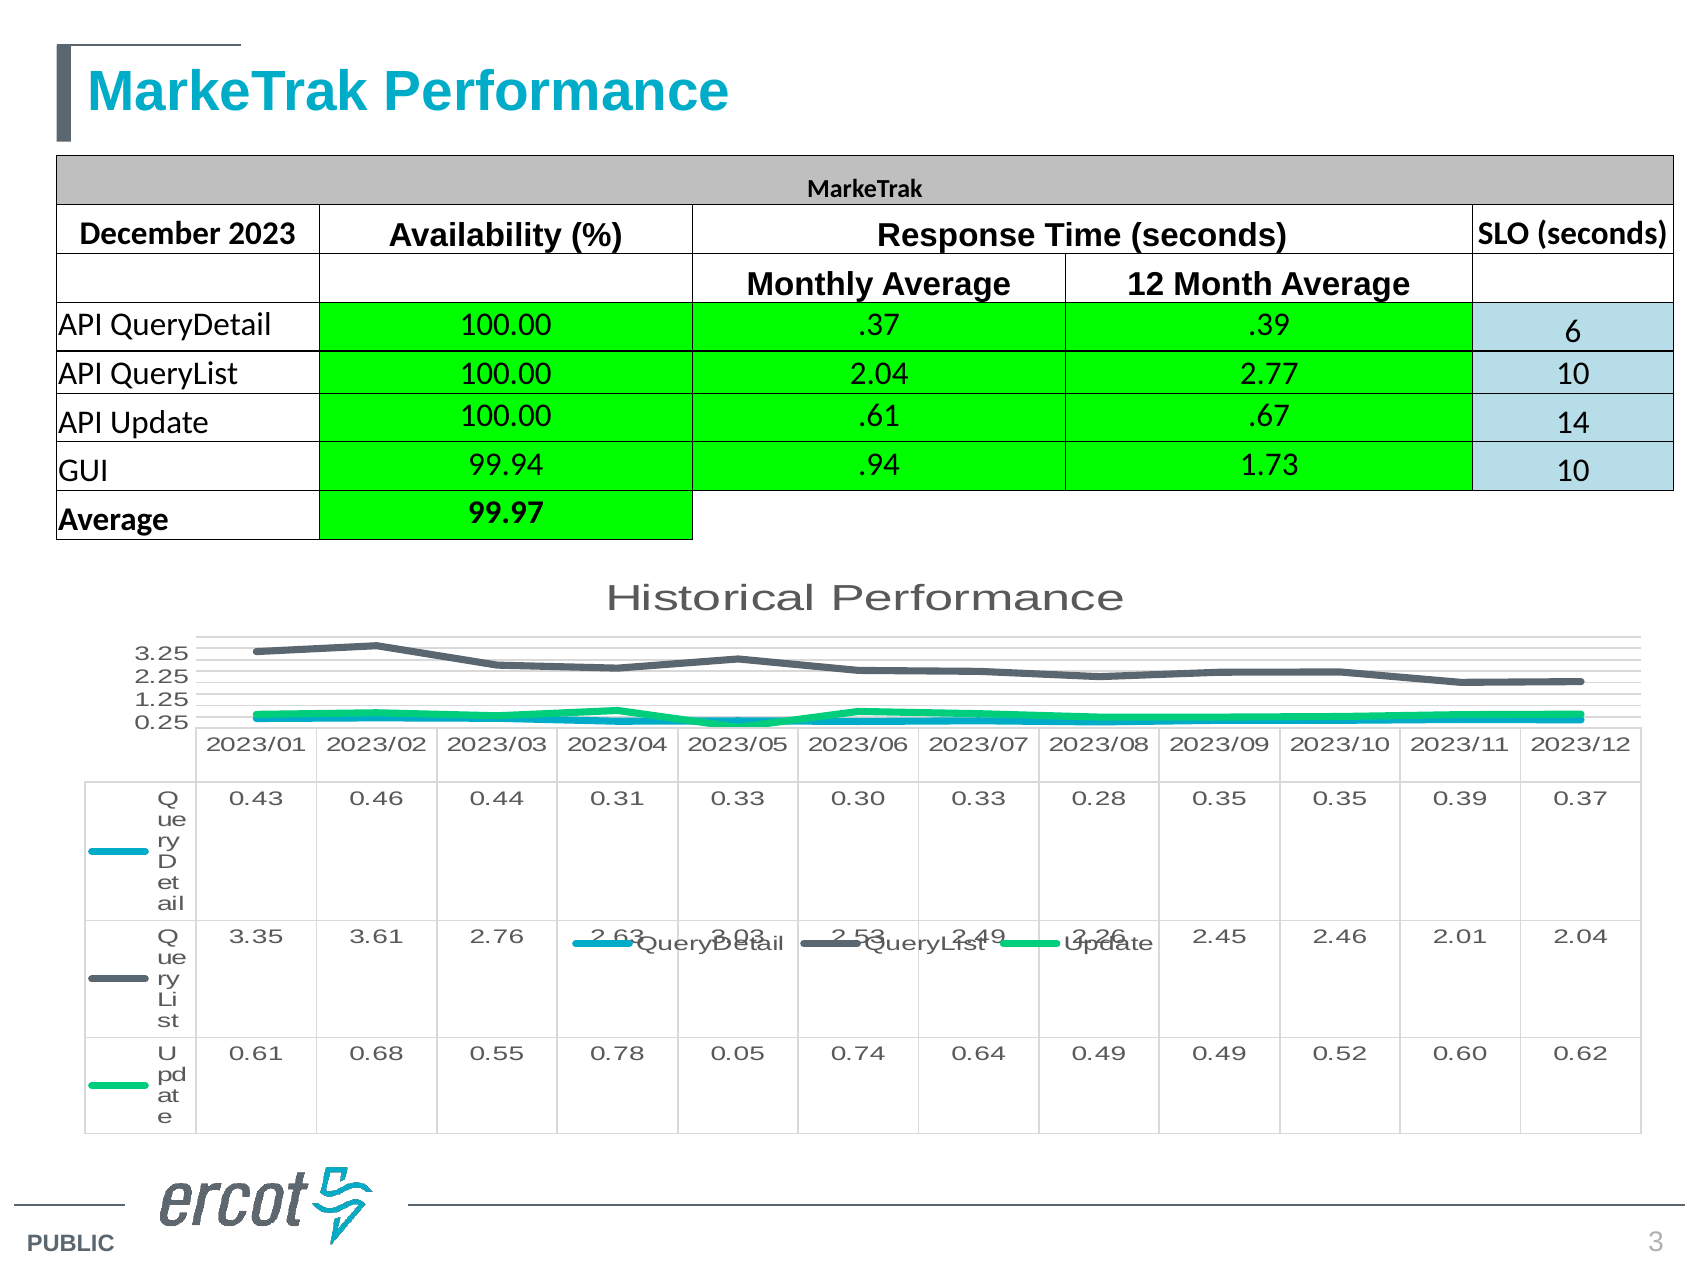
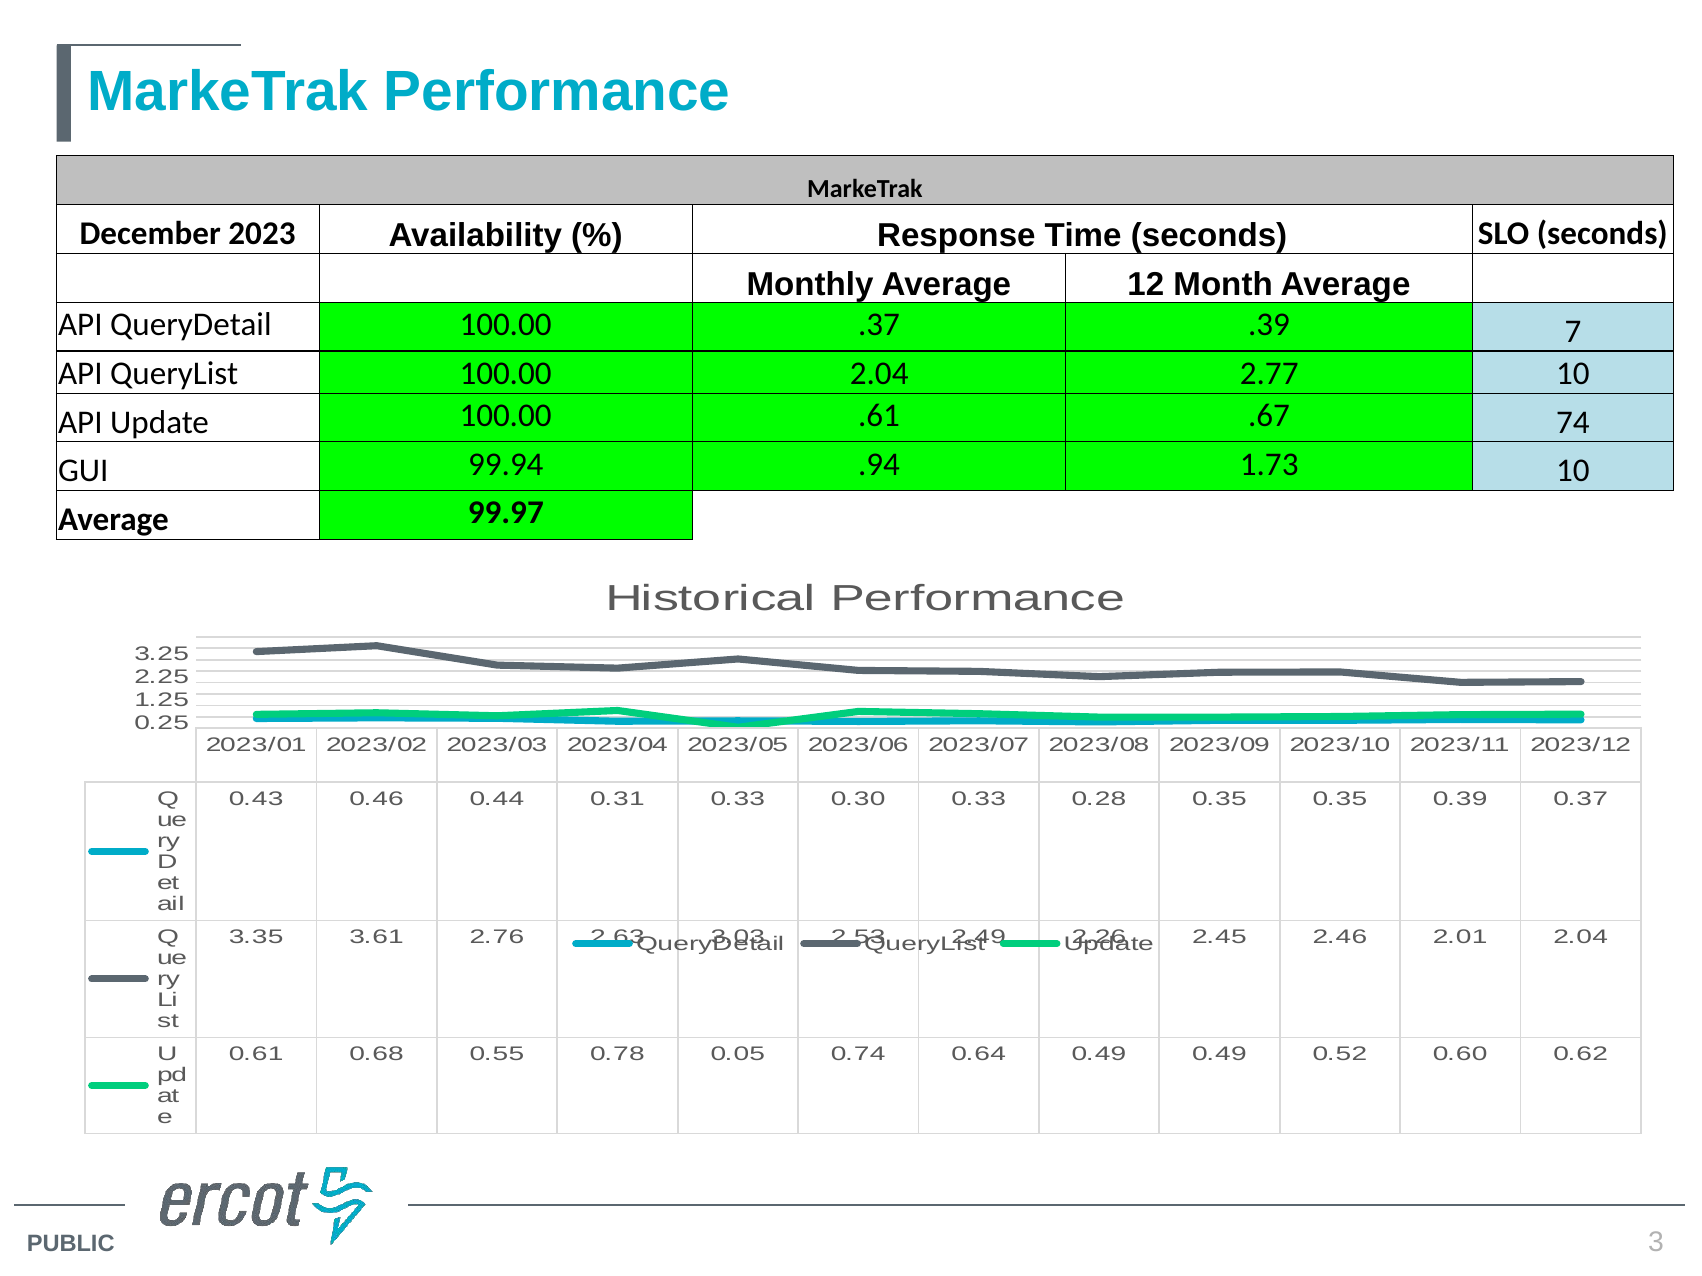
6: 6 -> 7
14: 14 -> 74
